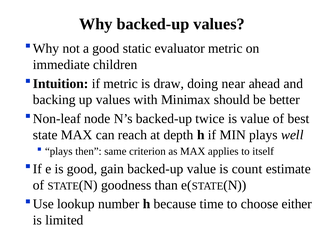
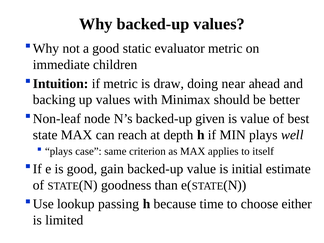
twice: twice -> given
then: then -> case
count: count -> initial
number: number -> passing
